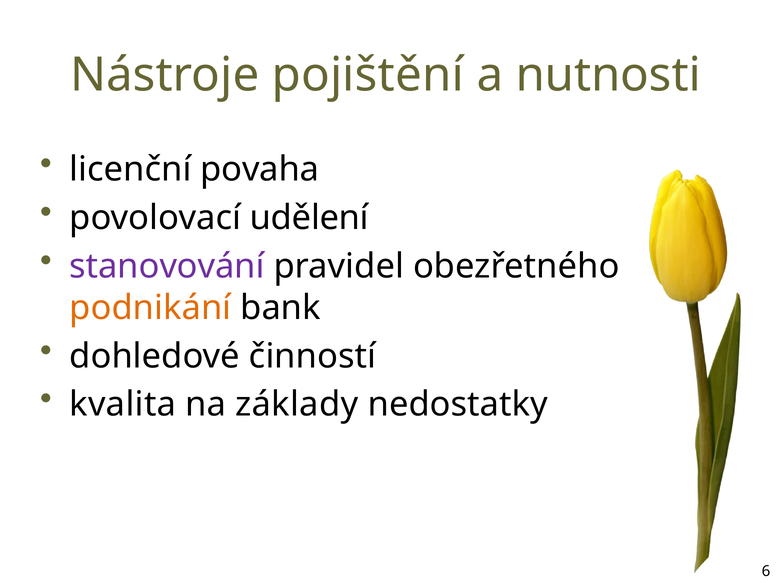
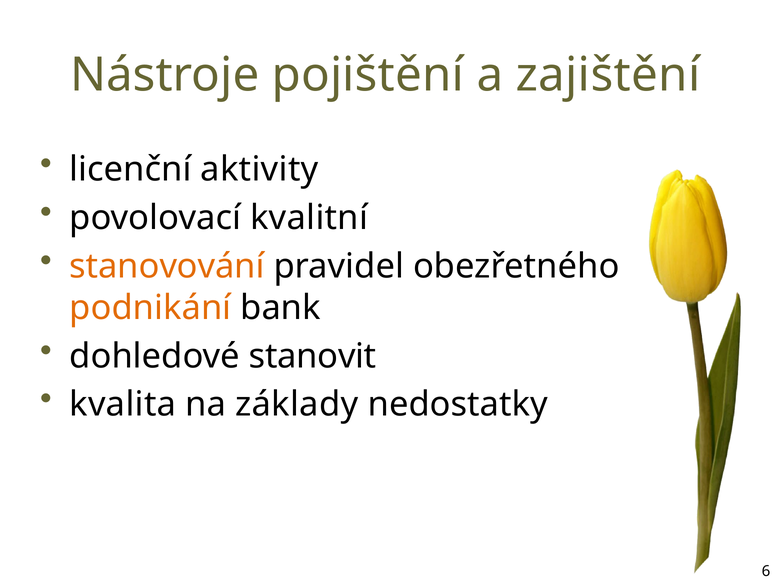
nutnosti: nutnosti -> zajištění
povaha: povaha -> aktivity
udělení: udělení -> kvalitní
stanovování colour: purple -> orange
činností: činností -> stanovit
